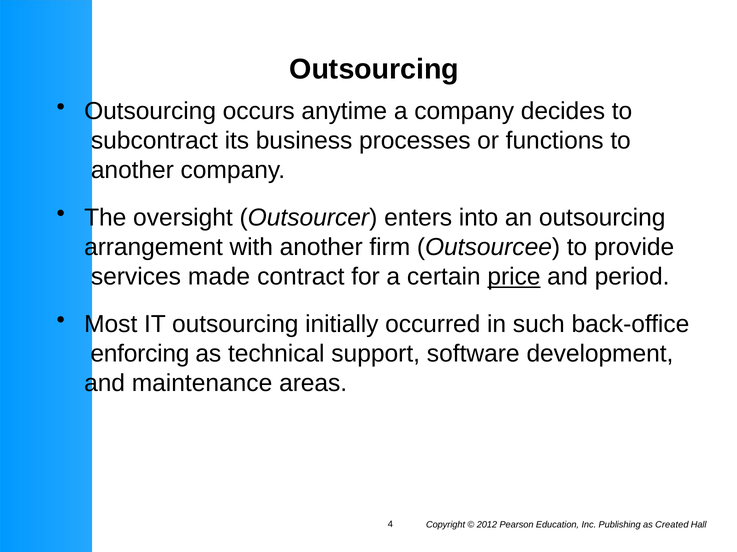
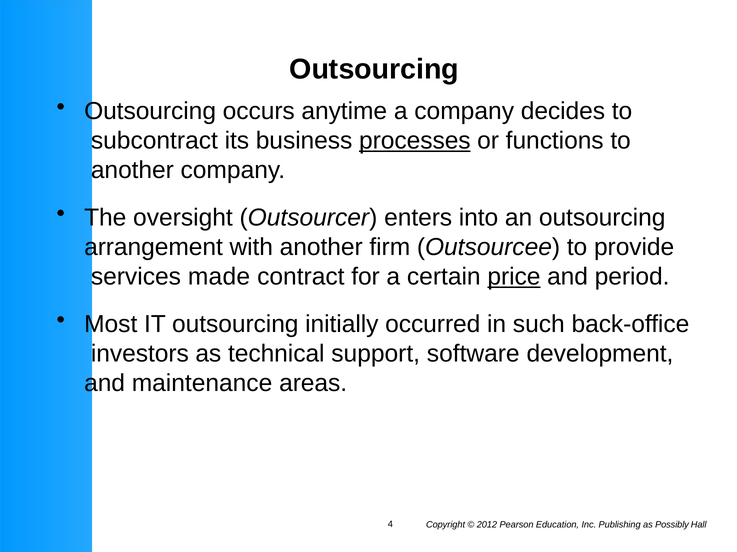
processes underline: none -> present
enforcing: enforcing -> investors
Created: Created -> Possibly
